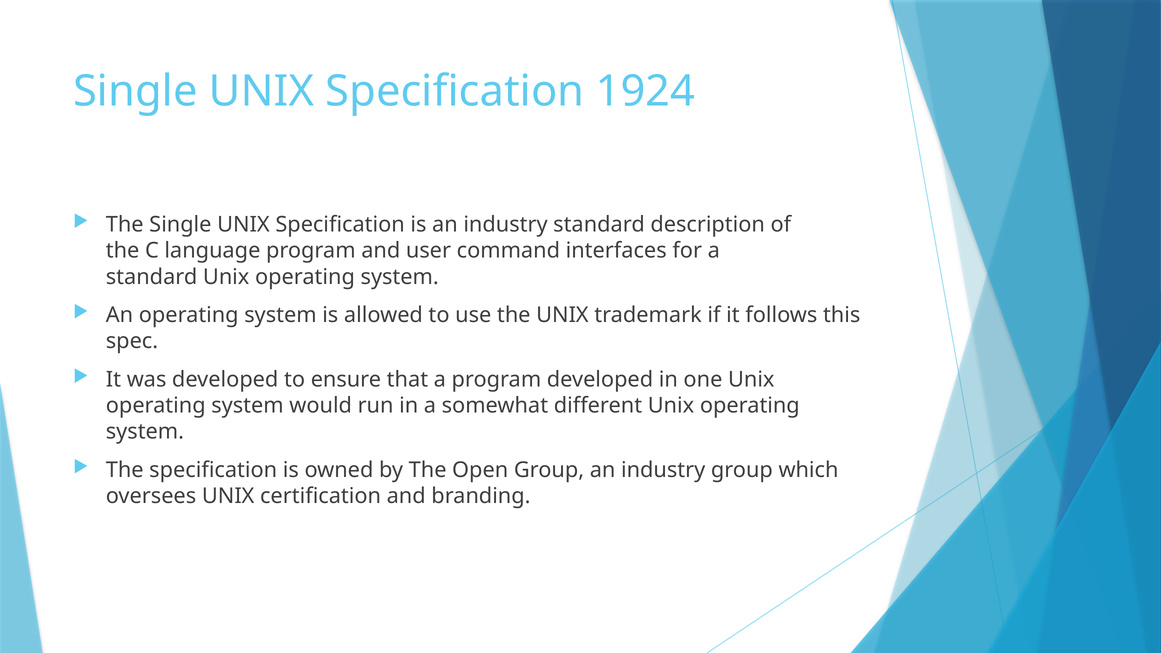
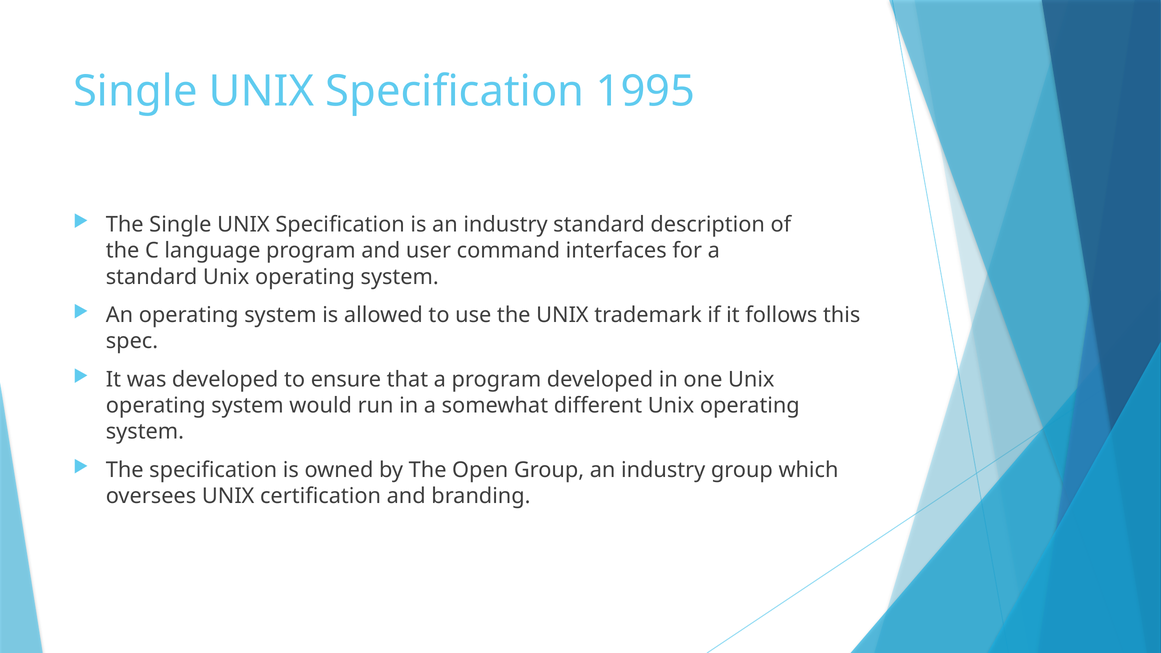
1924: 1924 -> 1995
